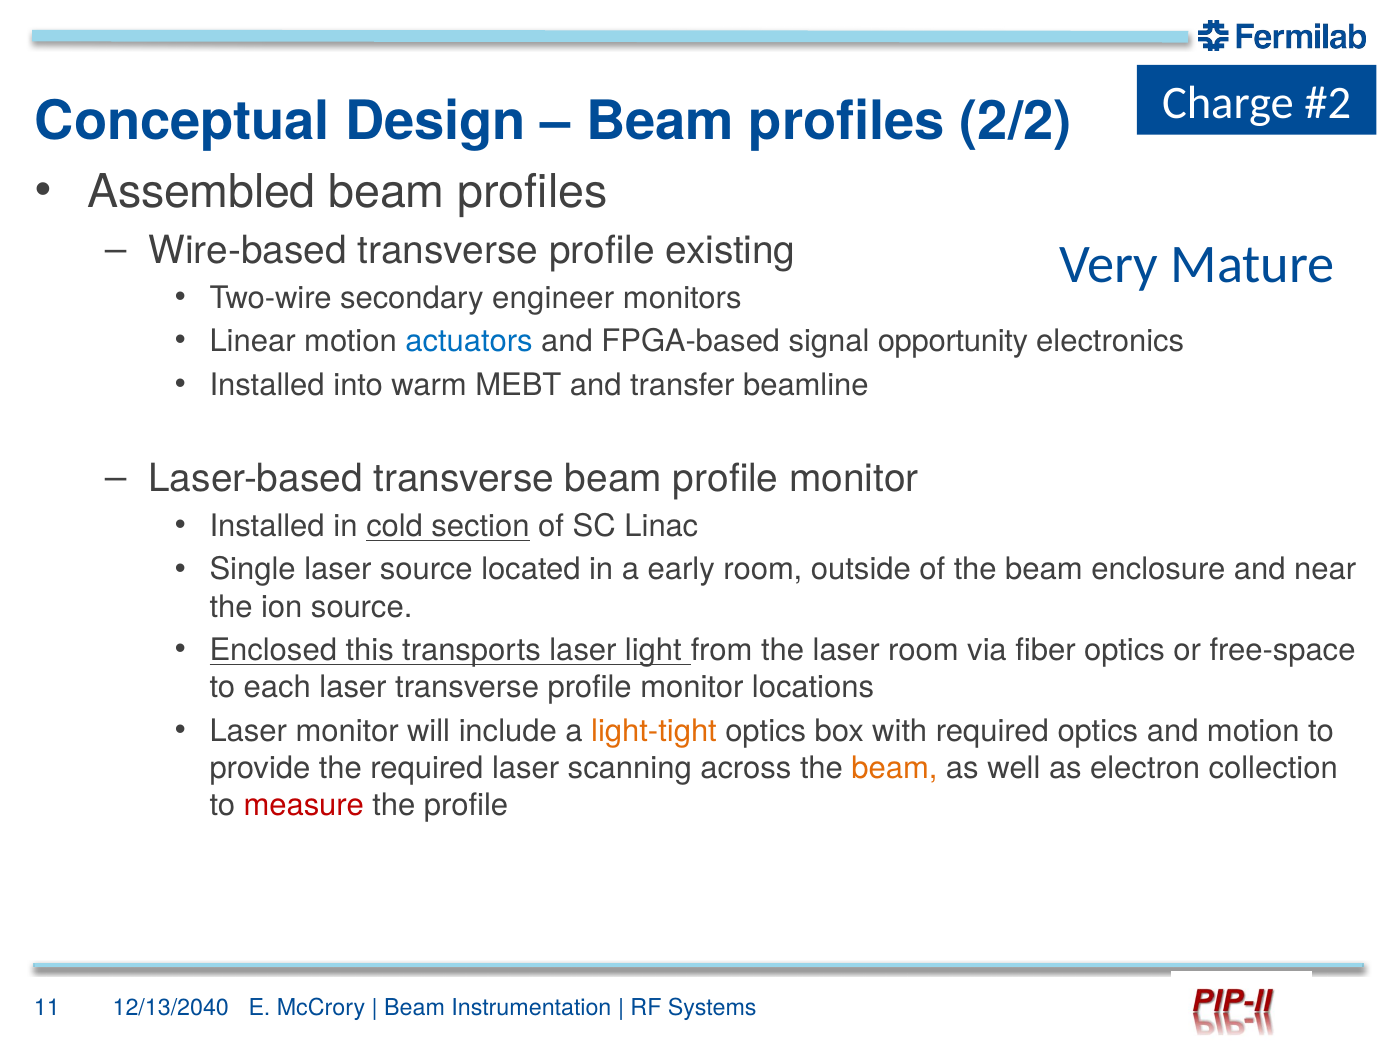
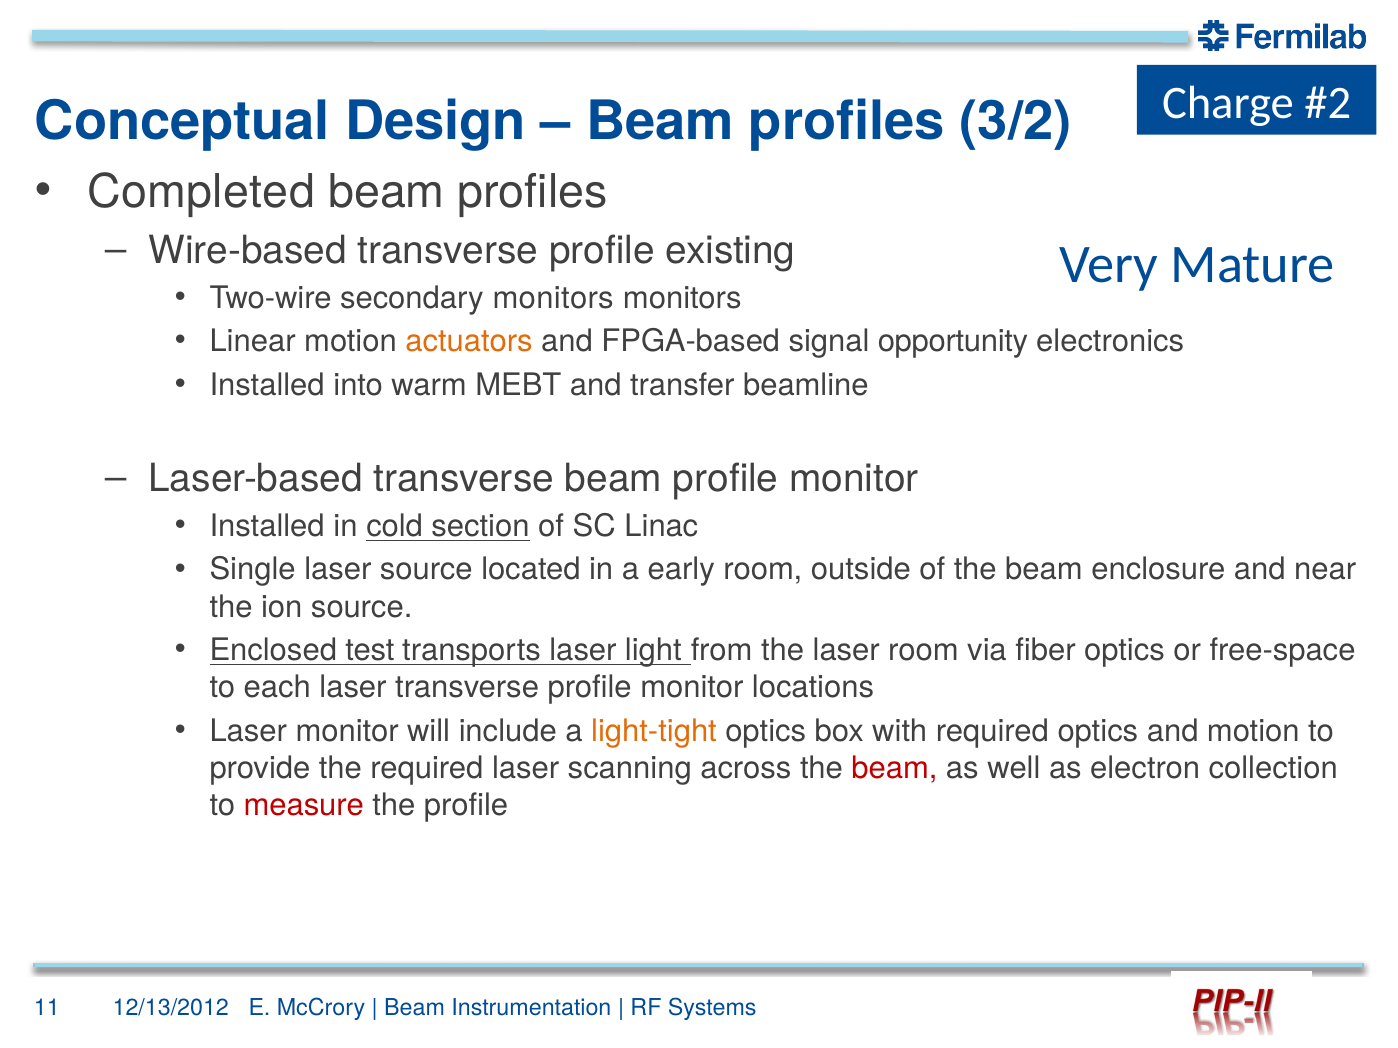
2/2: 2/2 -> 3/2
Assembled: Assembled -> Completed
secondary engineer: engineer -> monitors
actuators colour: blue -> orange
this: this -> test
beam at (894, 769) colour: orange -> red
12/13/2040: 12/13/2040 -> 12/13/2012
